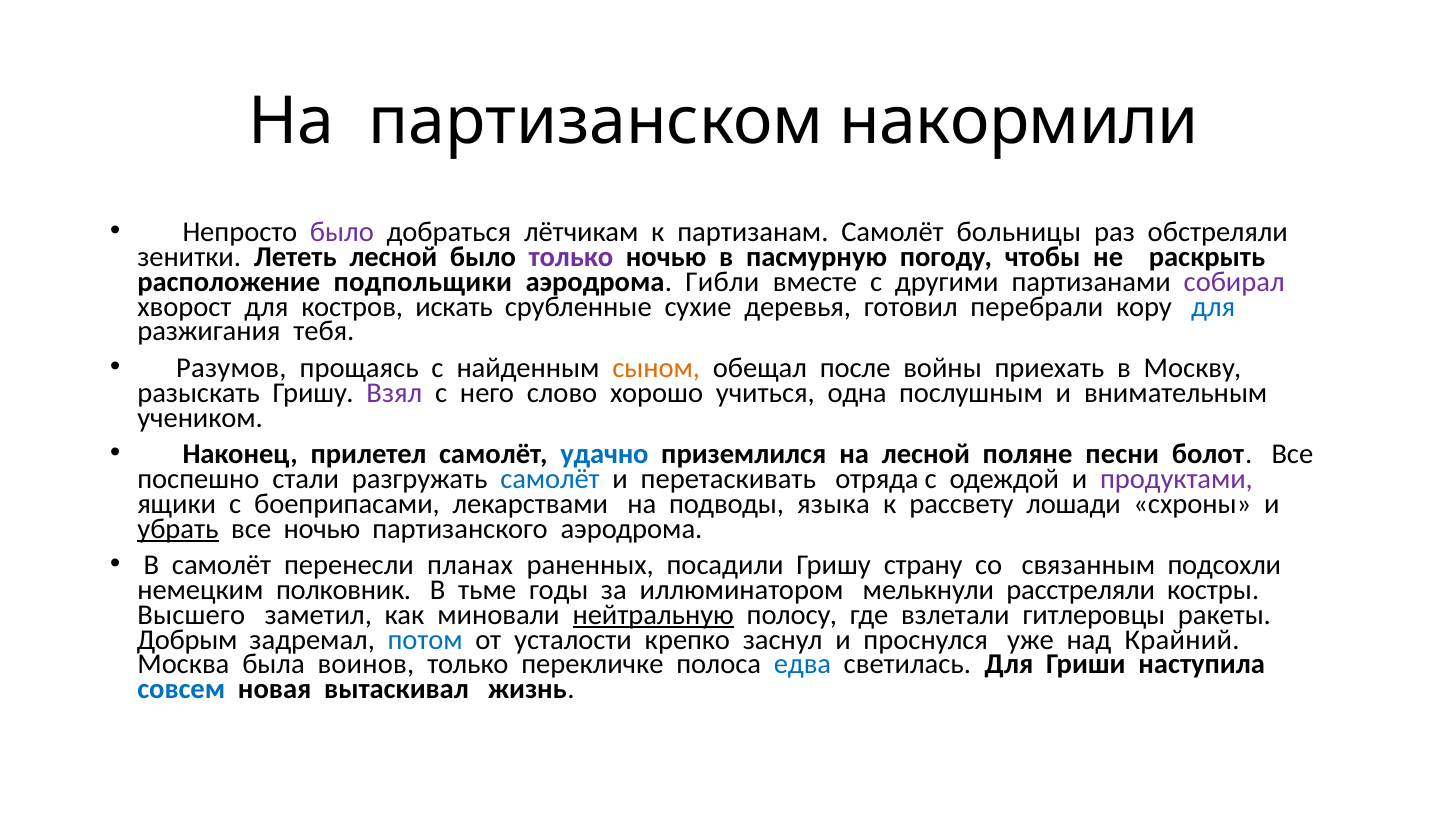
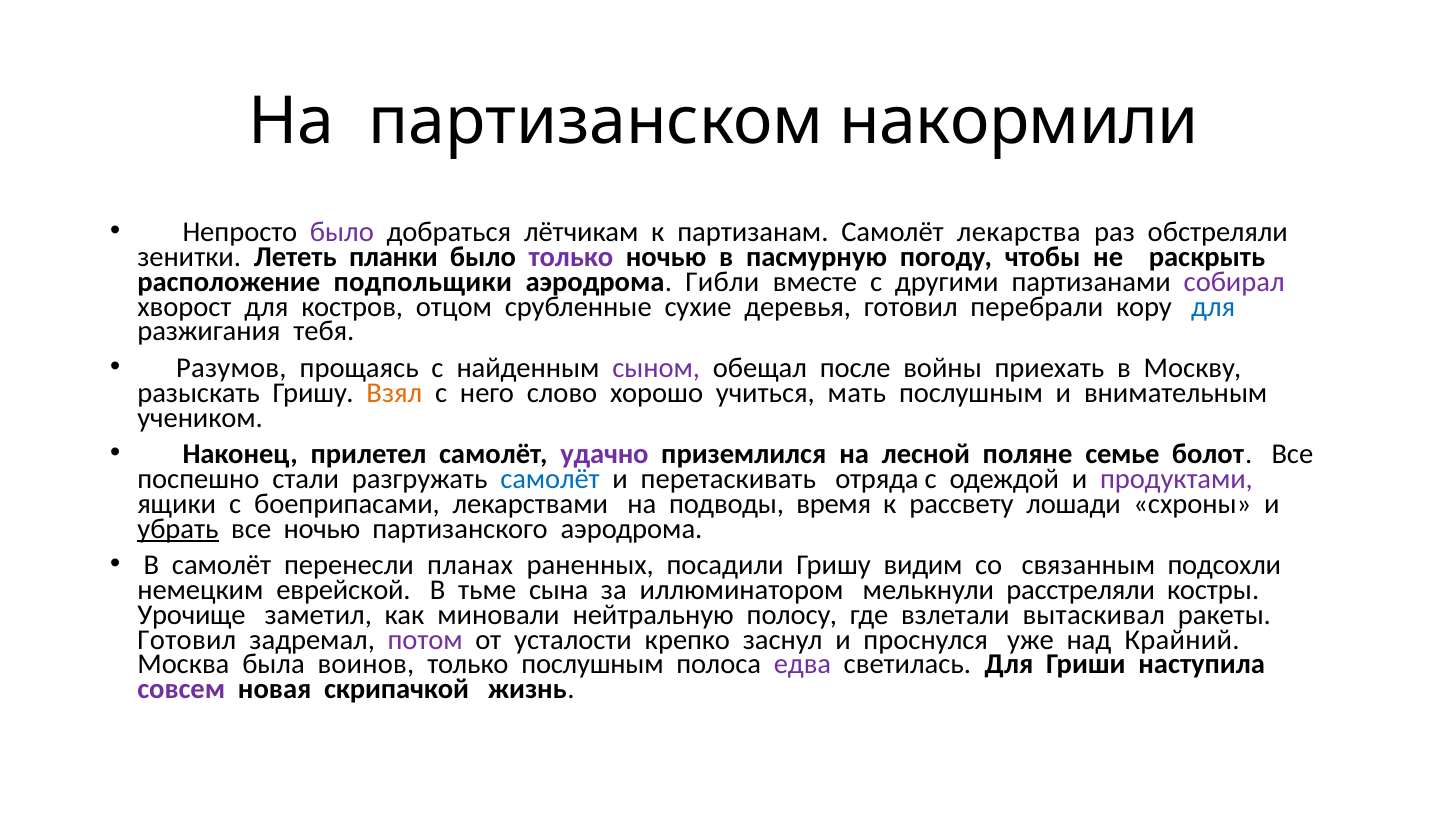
больницы: больницы -> лекарства
Лететь лесной: лесной -> планки
искать: искать -> отцом
сыном colour: orange -> purple
Взял colour: purple -> orange
одна: одна -> мать
удачно colour: blue -> purple
песни: песни -> семье
языка: языка -> время
страну: страну -> видим
полковник: полковник -> еврейской
годы: годы -> сына
Высшего: Высшего -> Урочище
нейтральную underline: present -> none
гитлеровцы: гитлеровцы -> вытаскивал
Добрым at (187, 639): Добрым -> Готовил
потом colour: blue -> purple
только перекличке: перекличке -> послушным
едва colour: blue -> purple
совсем colour: blue -> purple
вытаскивал: вытаскивал -> скрипачкой
